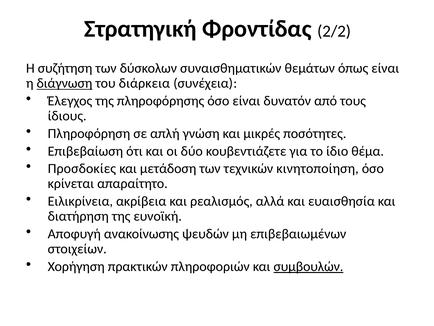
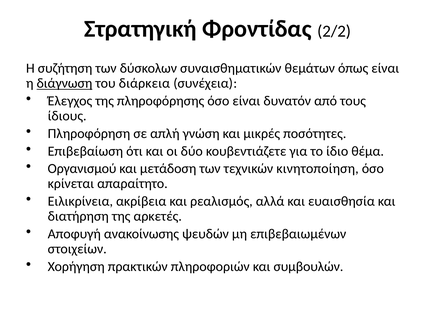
Προσδοκίες: Προσδοκίες -> Οργανισμού
ευνοϊκή: ευνοϊκή -> αρκετές
συμβουλών underline: present -> none
